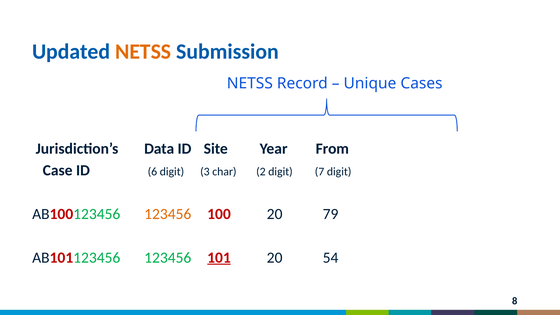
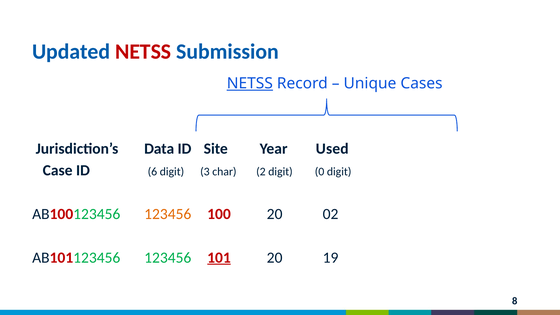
NETSS at (143, 51) colour: orange -> red
NETSS at (250, 83) underline: none -> present
From: From -> Used
7: 7 -> 0
79: 79 -> 02
54: 54 -> 19
